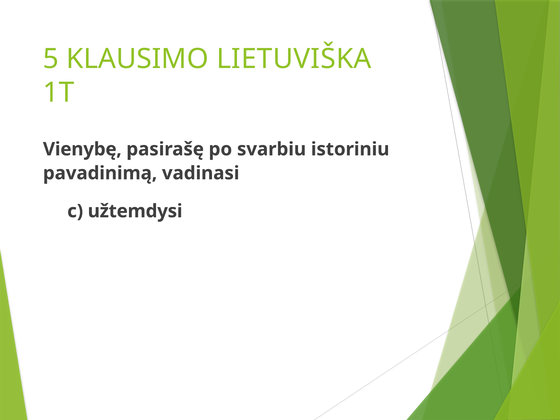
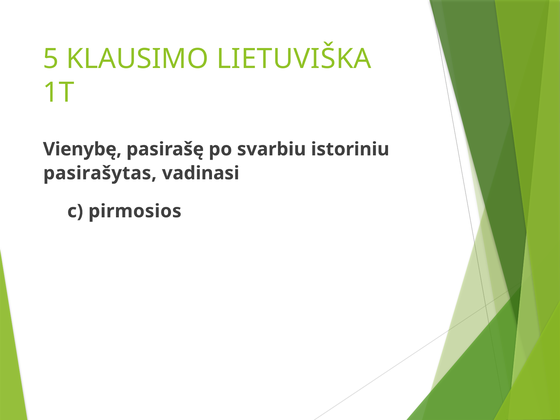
pavadinimą: pavadinimą -> pasirašytas
užtemdysi: užtemdysi -> pirmosios
